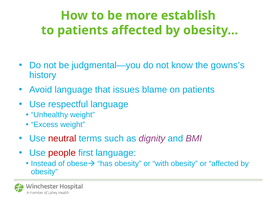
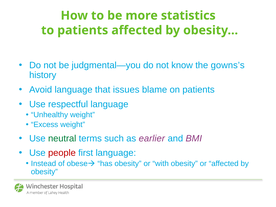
establish: establish -> statistics
neutral colour: red -> green
dignity: dignity -> earlier
